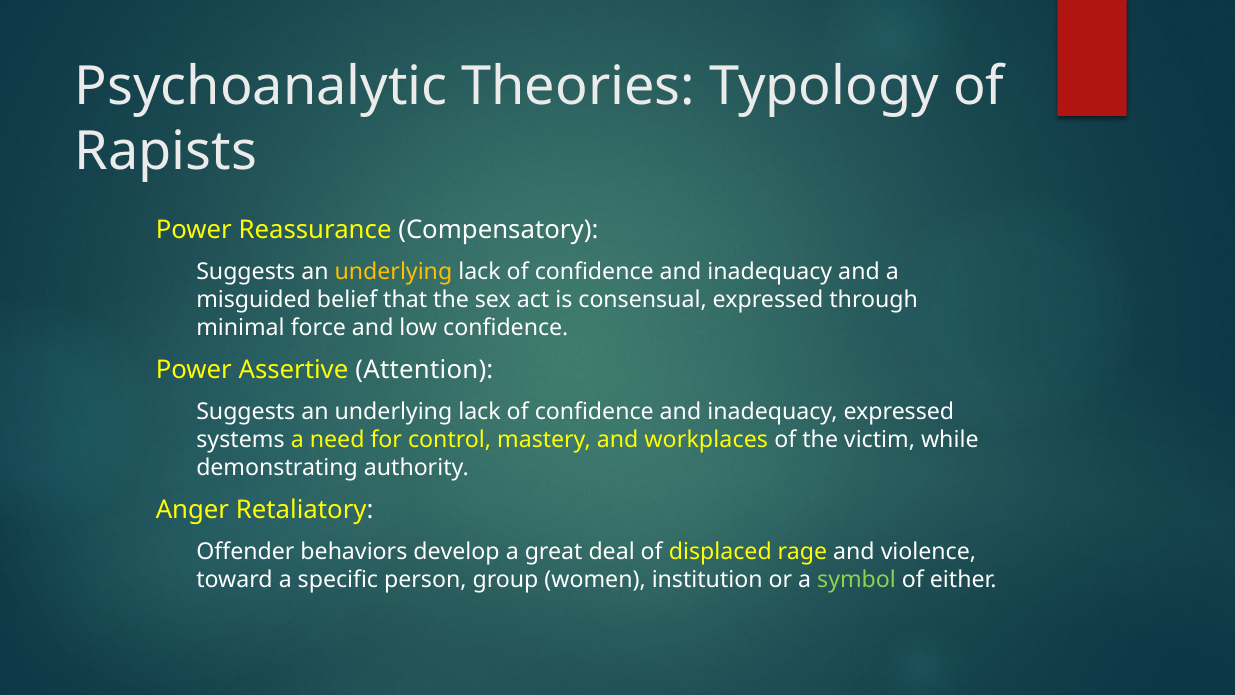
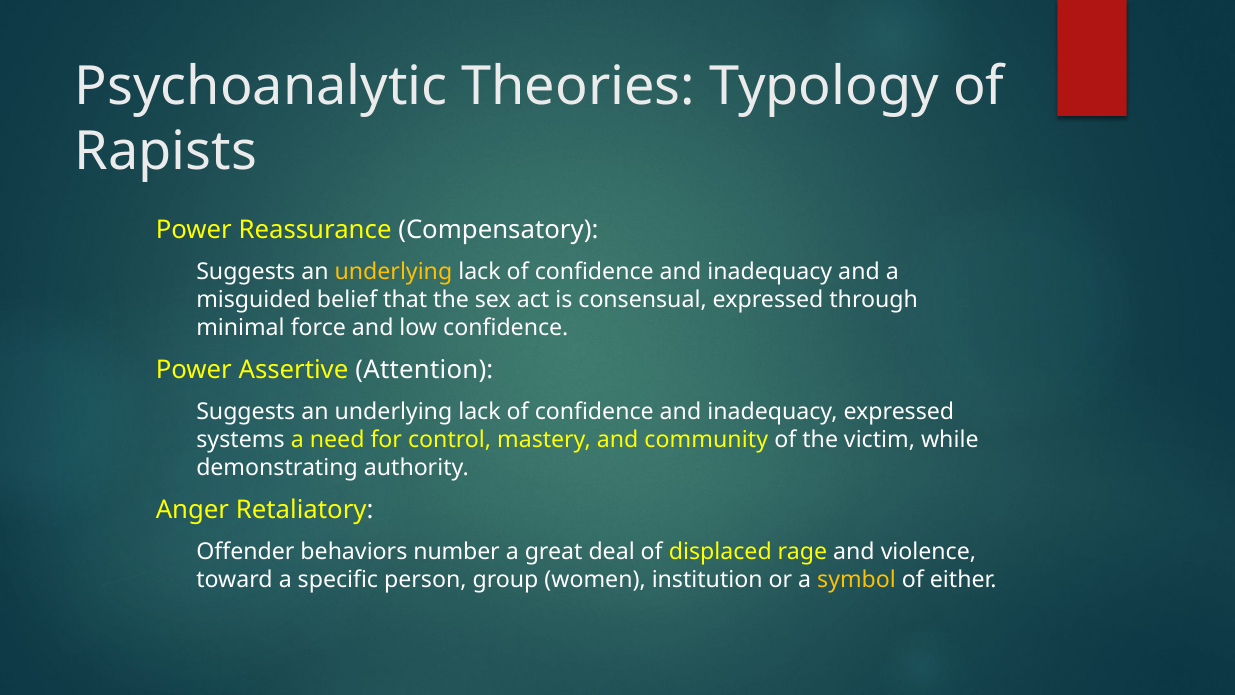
workplaces: workplaces -> community
develop: develop -> number
symbol colour: light green -> yellow
